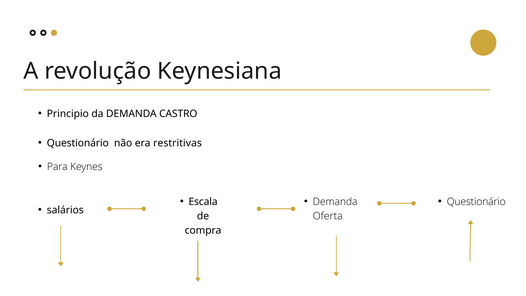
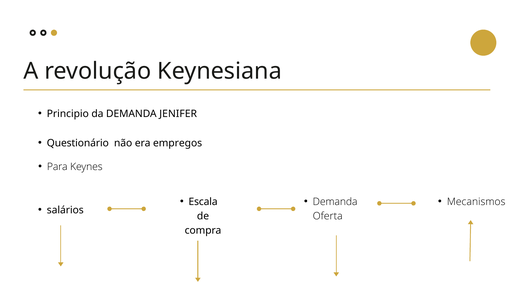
CASTRO: CASTRO -> JENIFER
restritivas: restritivas -> empregos
Questionário at (476, 202): Questionário -> Mecanismos
